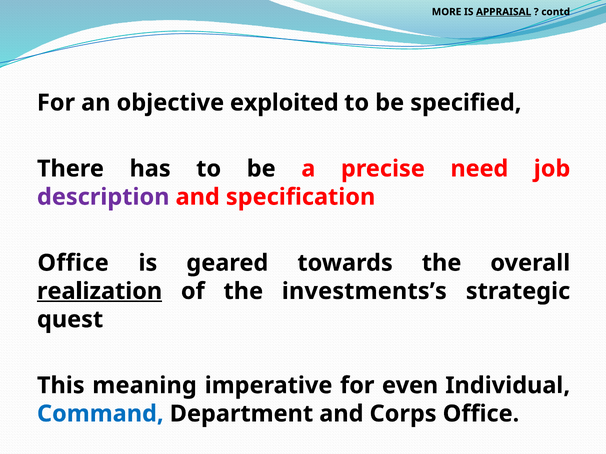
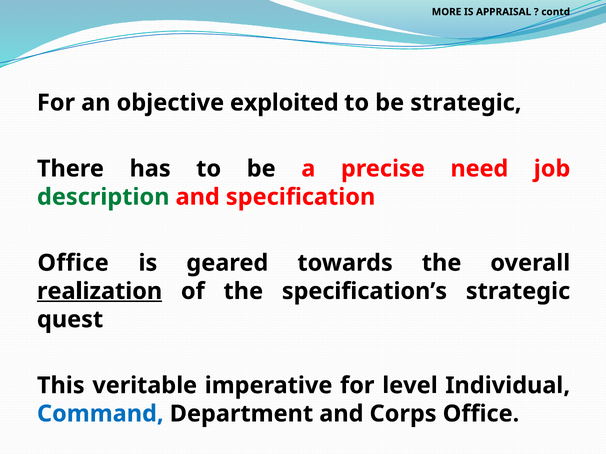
APPRAISAL underline: present -> none
be specified: specified -> strategic
description colour: purple -> green
investments’s: investments’s -> specification’s
meaning: meaning -> veritable
even: even -> level
